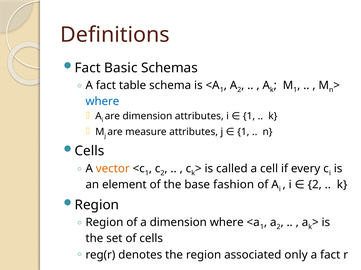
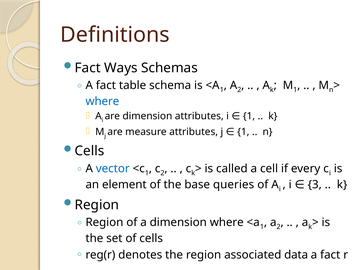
Basic: Basic -> Ways
vector colour: orange -> blue
fashion: fashion -> queries
i 2: 2 -> 3
only: only -> data
